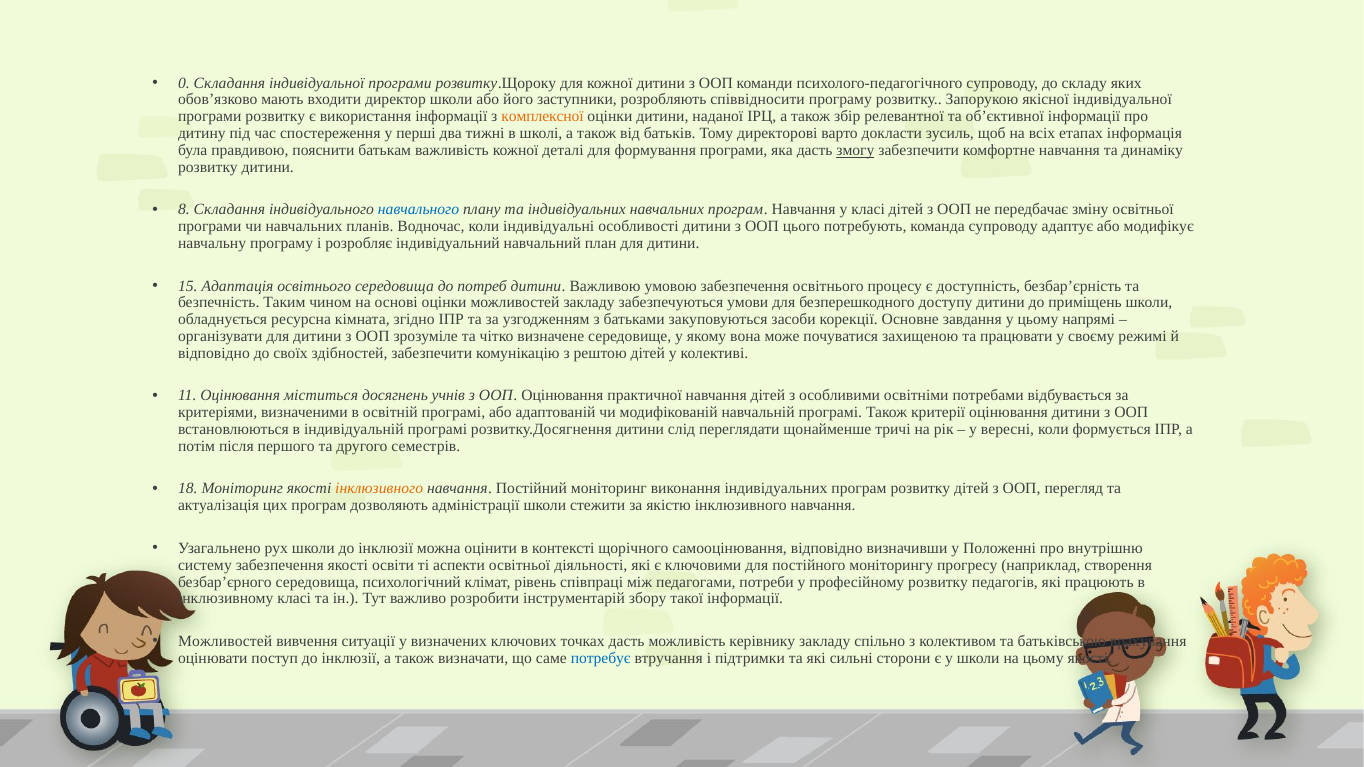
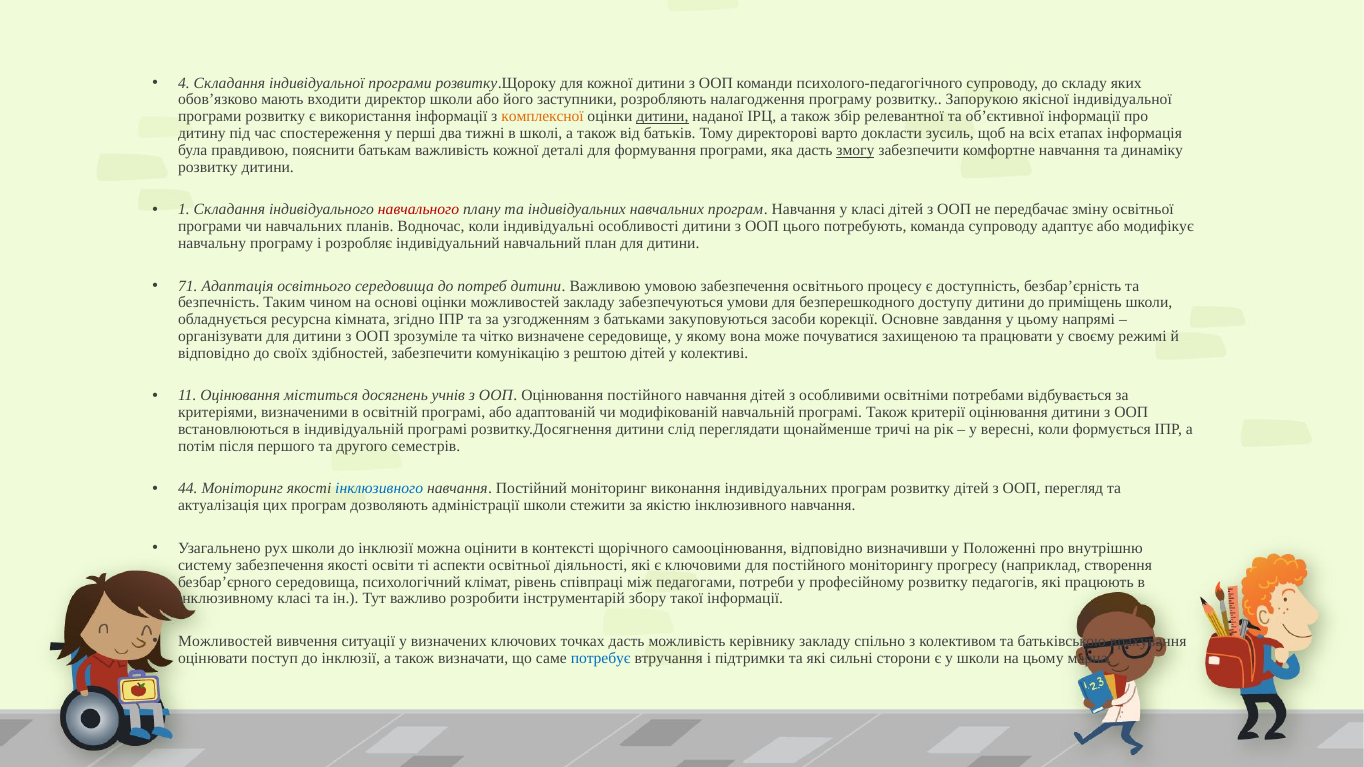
0: 0 -> 4
співвідносити: співвідносити -> налагодження
дитини at (662, 117) underline: none -> present
8: 8 -> 1
навчального colour: blue -> red
15: 15 -> 71
Оцінювання практичної: практичної -> постійного
18: 18 -> 44
інклюзивного at (379, 489) colour: orange -> blue
цьому якості: якості -> марна
